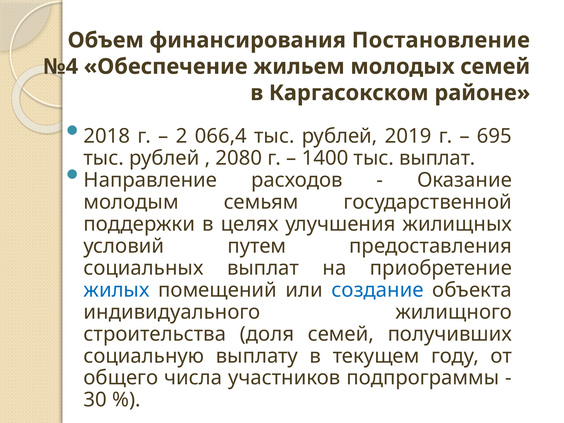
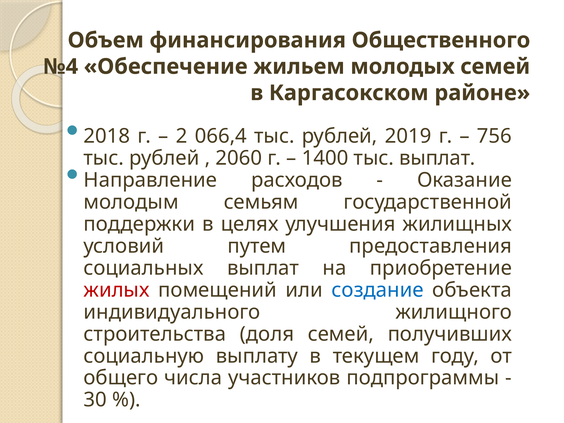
Постановление: Постановление -> Общественного
695: 695 -> 756
2080: 2080 -> 2060
жилых colour: blue -> red
